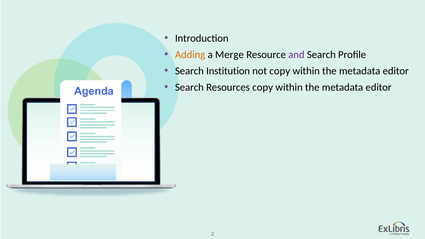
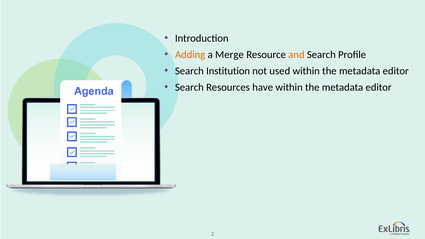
and colour: purple -> orange
not copy: copy -> used
Resources copy: copy -> have
